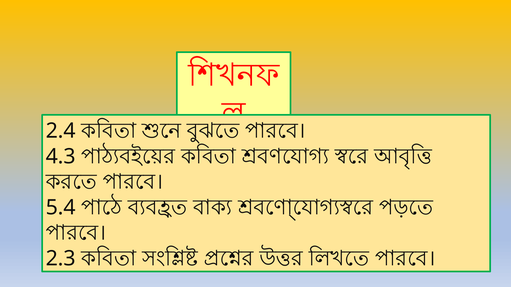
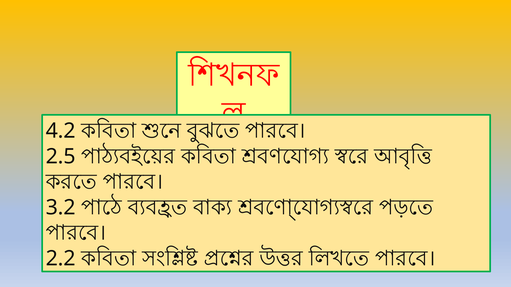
2.4: 2.4 -> 4.2
4.3: 4.3 -> 2.5
5.4: 5.4 -> 3.2
2.3: 2.3 -> 2.2
